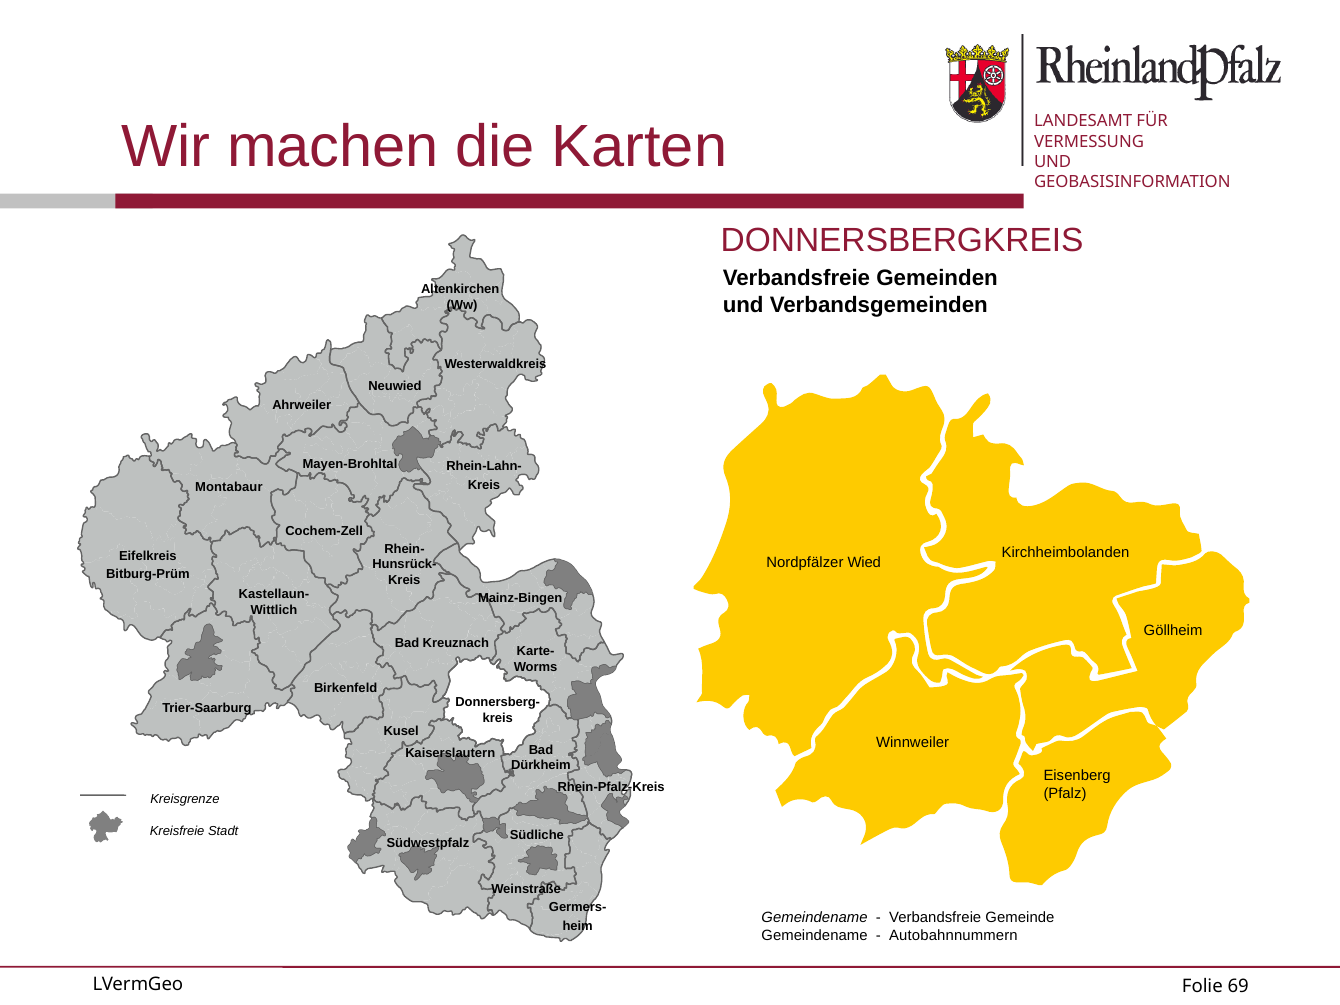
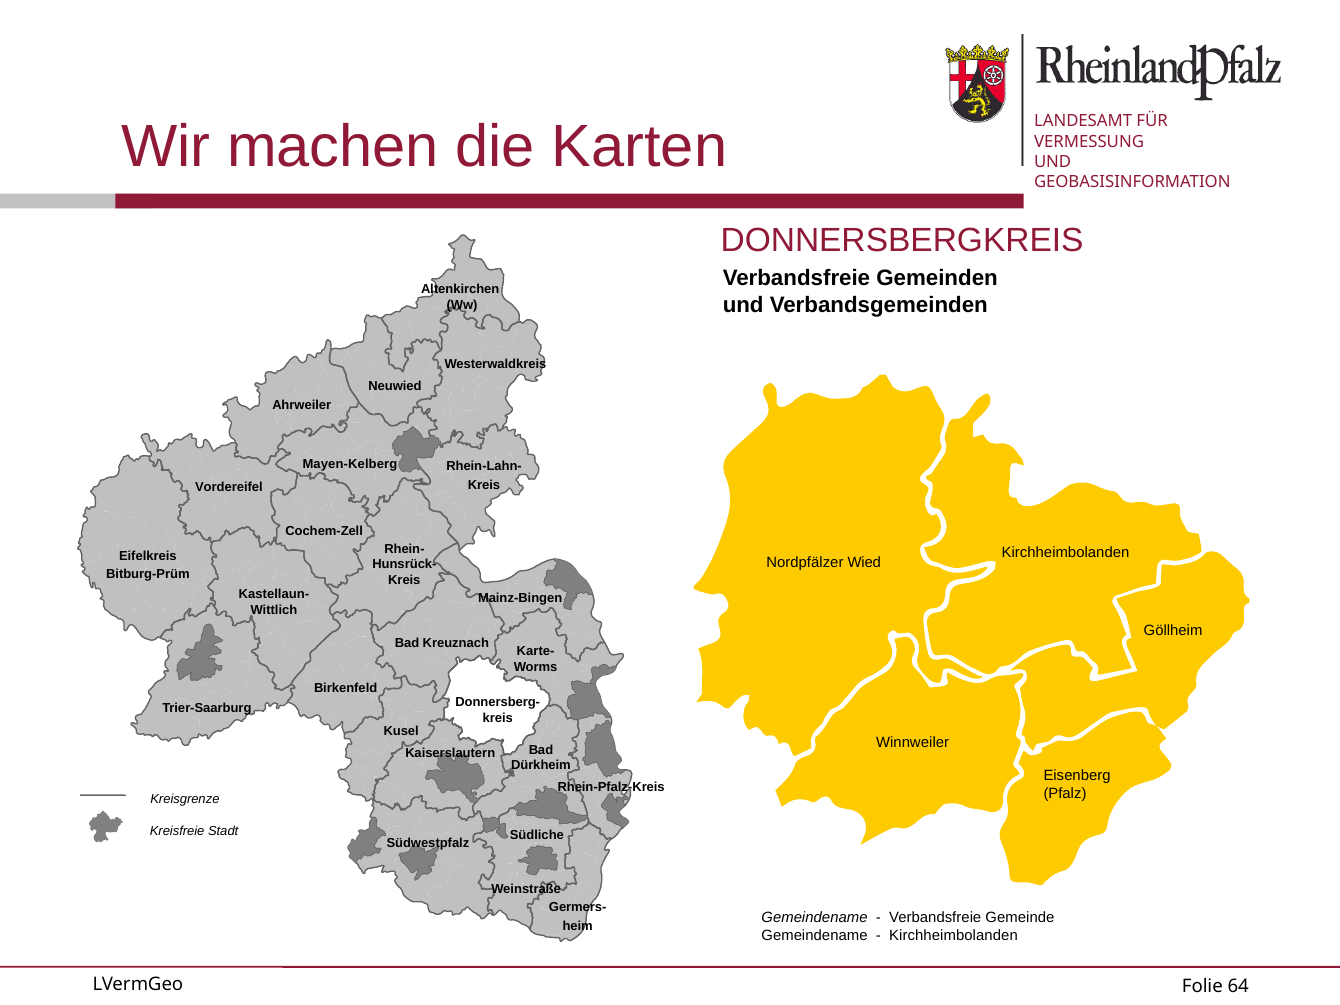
Mayen-Brohltal: Mayen-Brohltal -> Mayen-Kelberg
Montabaur: Montabaur -> Vordereifel
Autobahnnummern at (953, 935): Autobahnnummern -> Kirchheimbolanden
69: 69 -> 64
